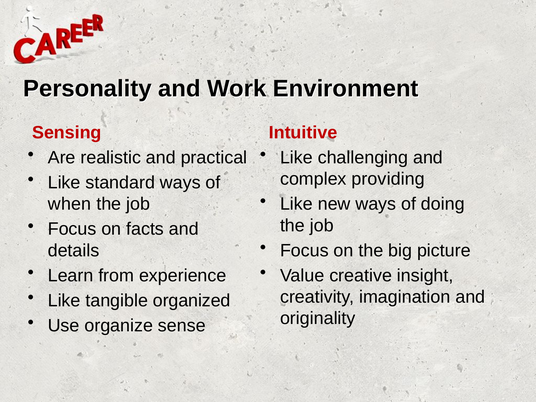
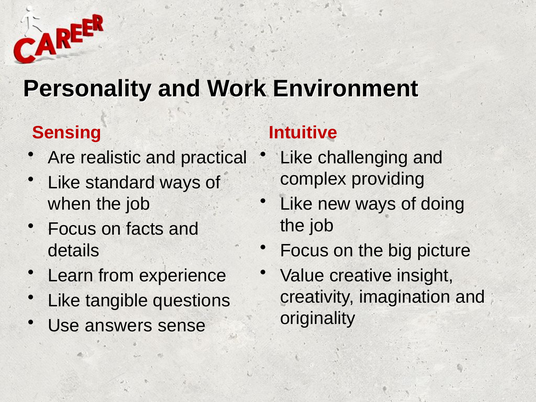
organized: organized -> questions
organize: organize -> answers
